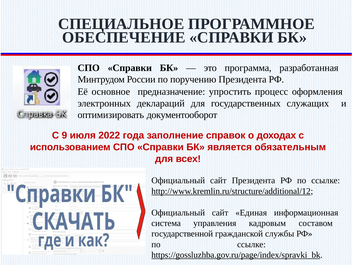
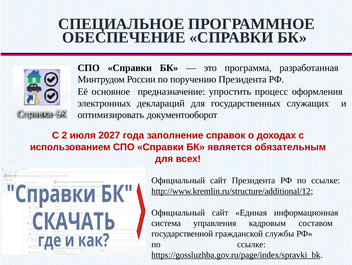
9: 9 -> 2
2022: 2022 -> 2027
